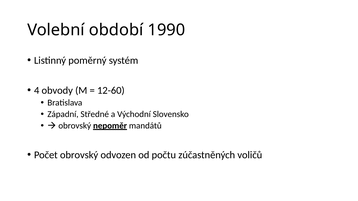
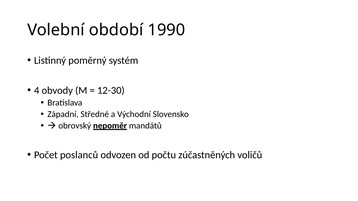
12-60: 12-60 -> 12-30
Počet obrovský: obrovský -> poslanců
